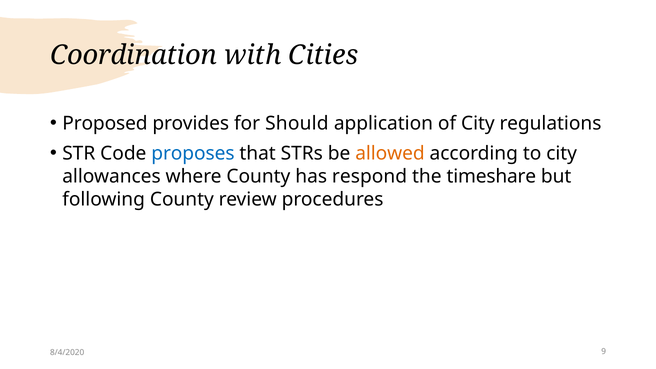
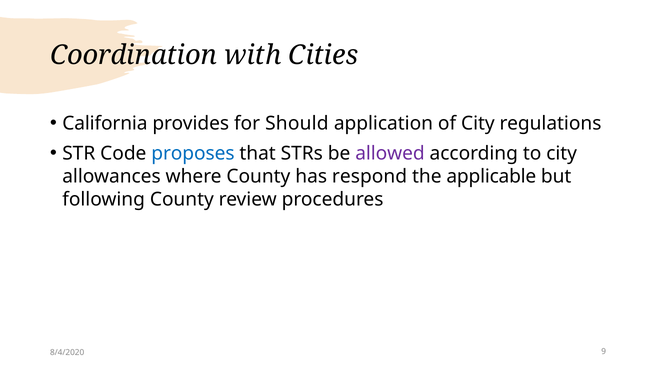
Proposed: Proposed -> California
allowed colour: orange -> purple
timeshare: timeshare -> applicable
